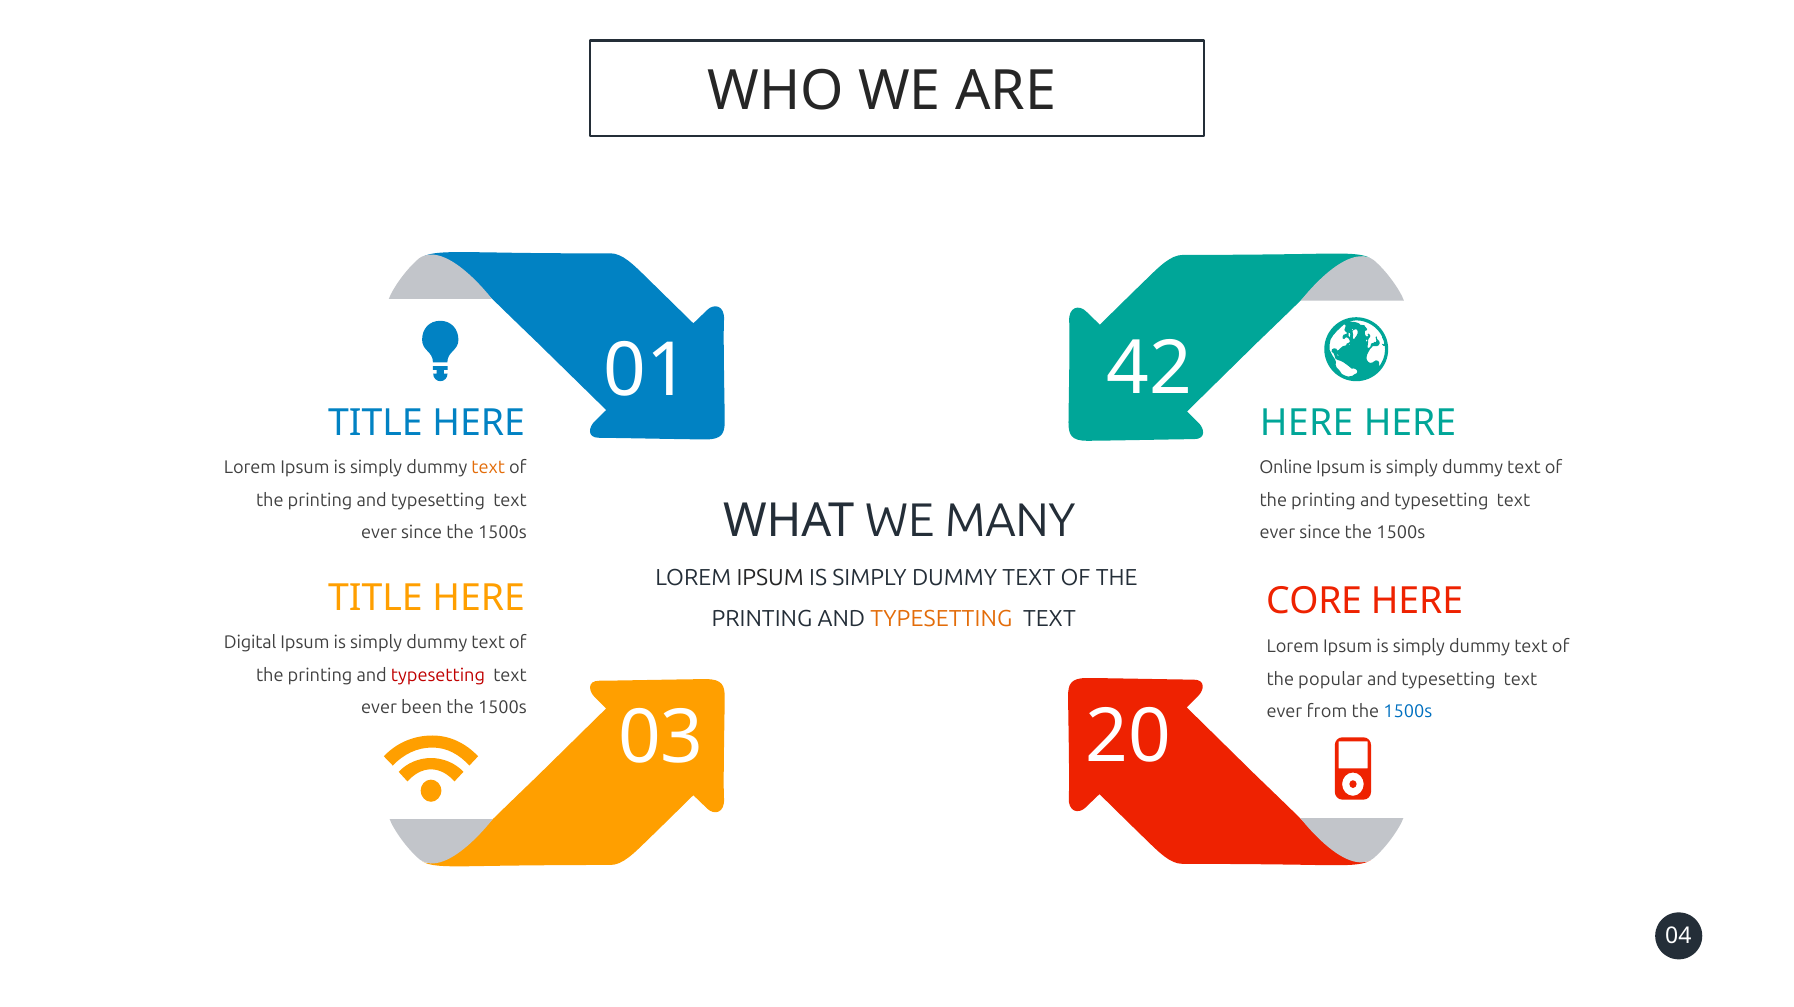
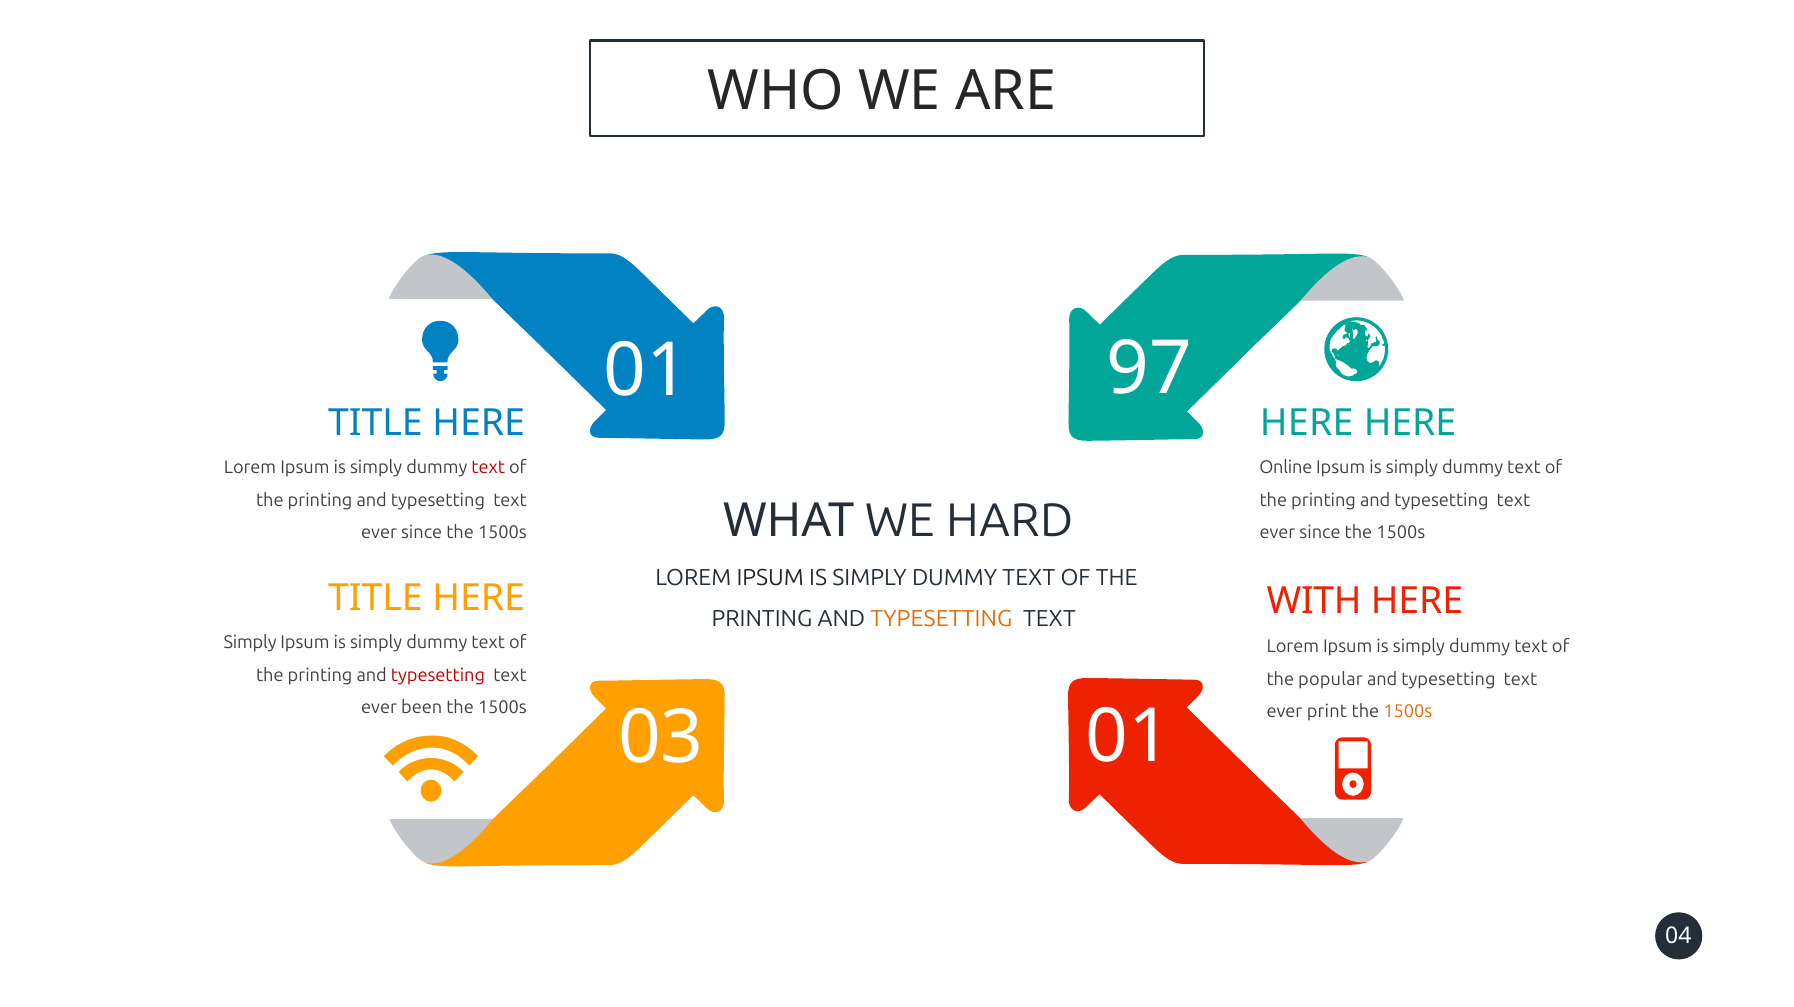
42: 42 -> 97
text at (488, 468) colour: orange -> red
MANY: MANY -> HARD
CORE: CORE -> WITH
Digital at (250, 643): Digital -> Simply
from: from -> print
1500s at (1408, 712) colour: blue -> orange
03 20: 20 -> 01
